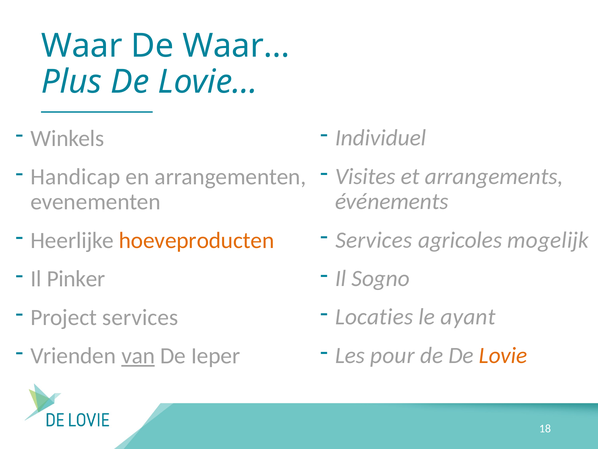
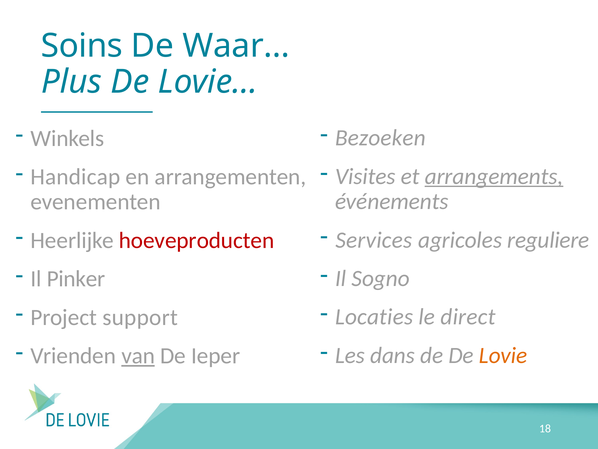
Waar: Waar -> Soins
Individuel: Individuel -> Bezoeken
arrangements underline: none -> present
mogelijk: mogelijk -> reguliere
hoeveproducten colour: orange -> red
ayant: ayant -> direct
Project services: services -> support
pour: pour -> dans
